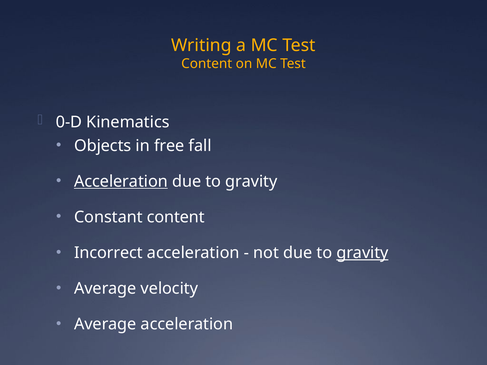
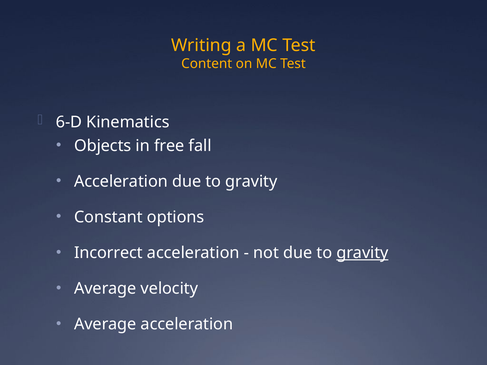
0-D: 0-D -> 6-D
Acceleration at (121, 181) underline: present -> none
Constant content: content -> options
